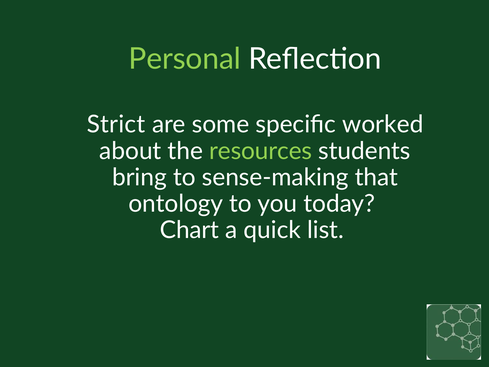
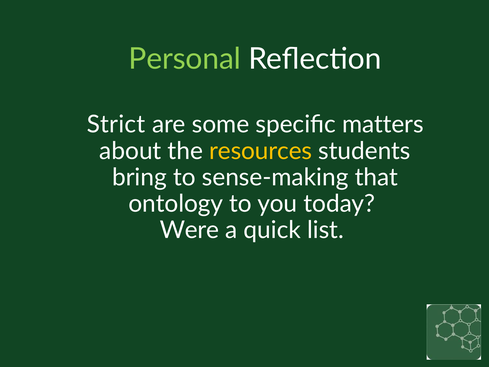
worked: worked -> matters
resources colour: light green -> yellow
Chart: Chart -> Were
